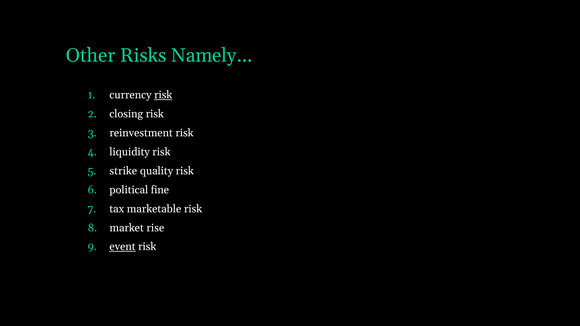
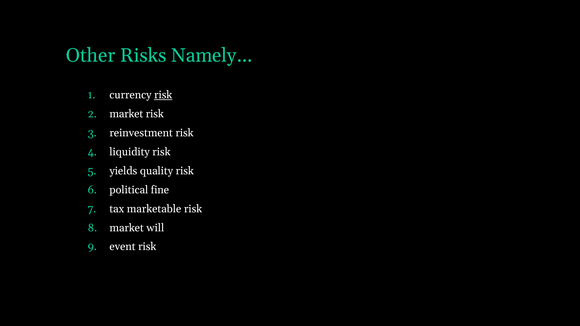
closing at (126, 114): closing -> market
strike: strike -> yields
rise: rise -> will
event underline: present -> none
